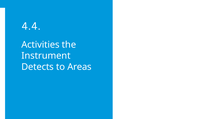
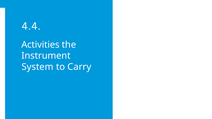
Detects: Detects -> System
Areas: Areas -> Carry
